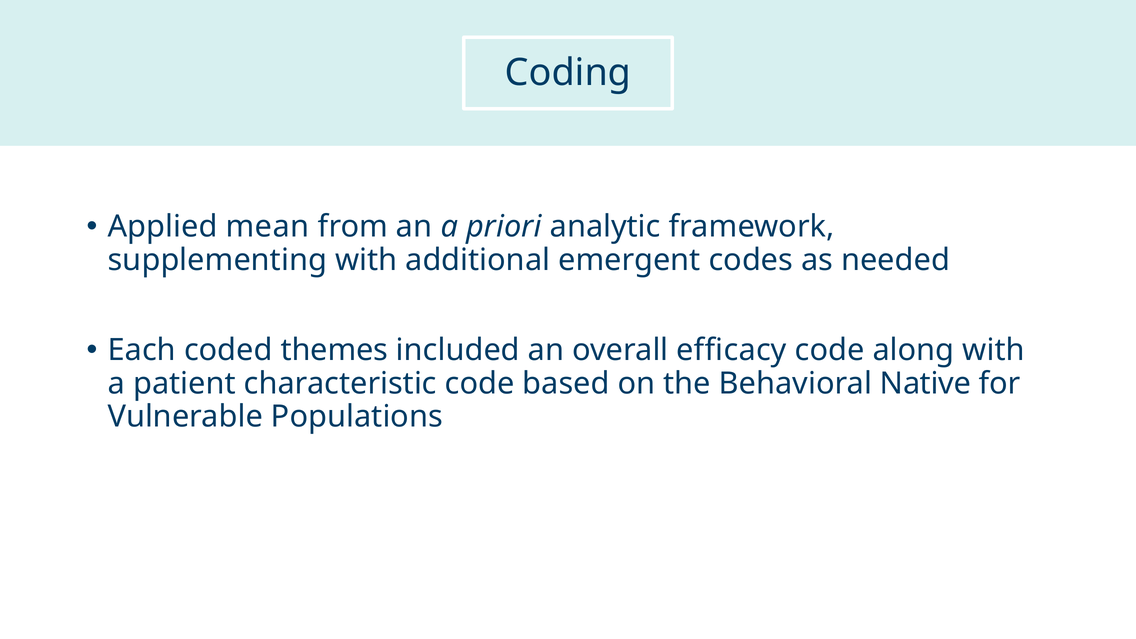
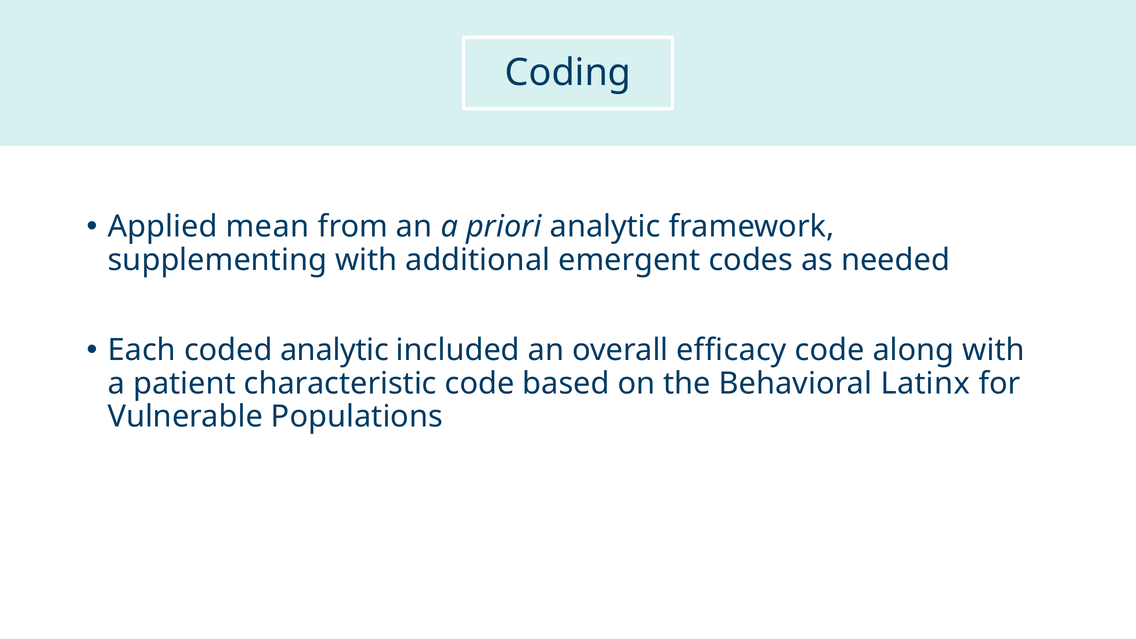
coded themes: themes -> analytic
Native: Native -> Latinx
